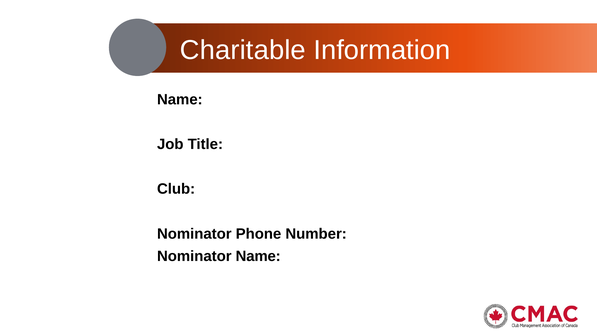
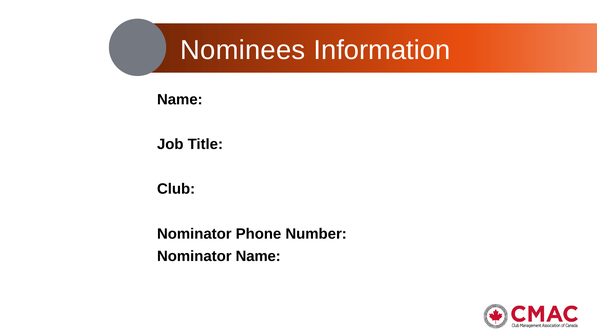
Charitable: Charitable -> Nominees
